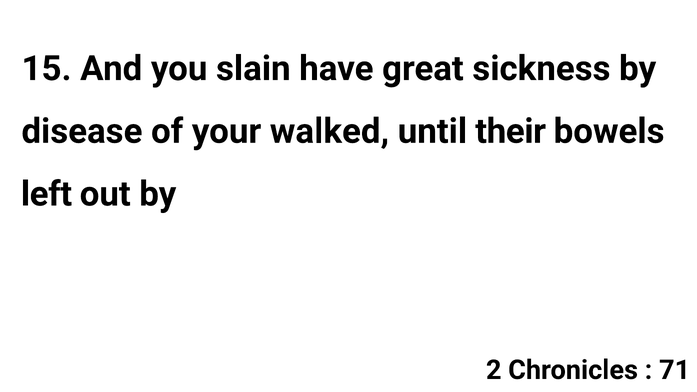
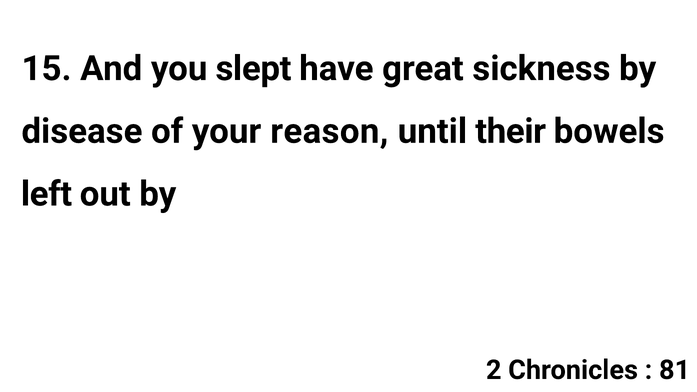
slain: slain -> slept
walked: walked -> reason
71: 71 -> 81
